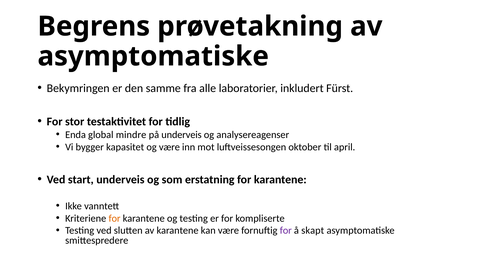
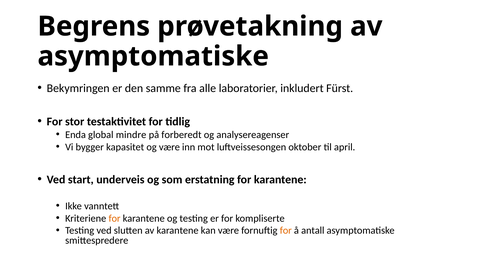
på underveis: underveis -> forberedt
for at (286, 230) colour: purple -> orange
skapt: skapt -> antall
